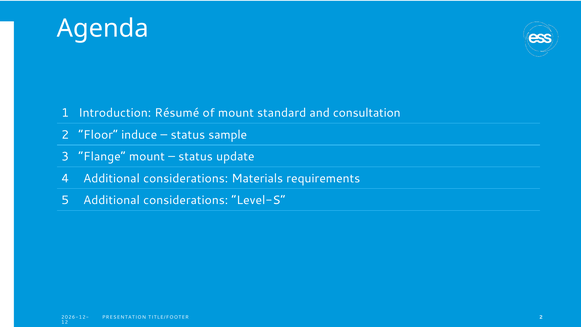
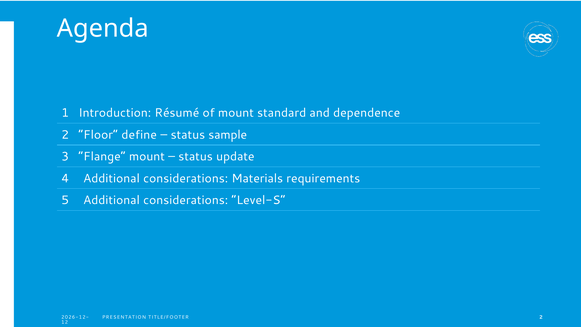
consultation: consultation -> dependence
induce: induce -> define
